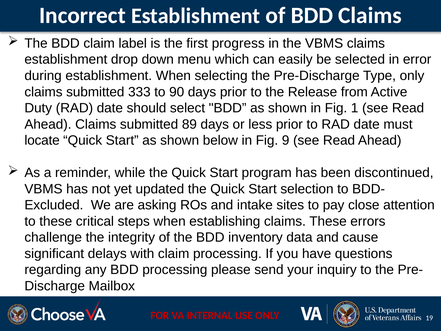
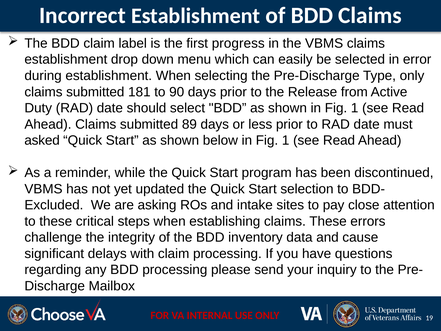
333: 333 -> 181
locate: locate -> asked
below in Fig 9: 9 -> 1
